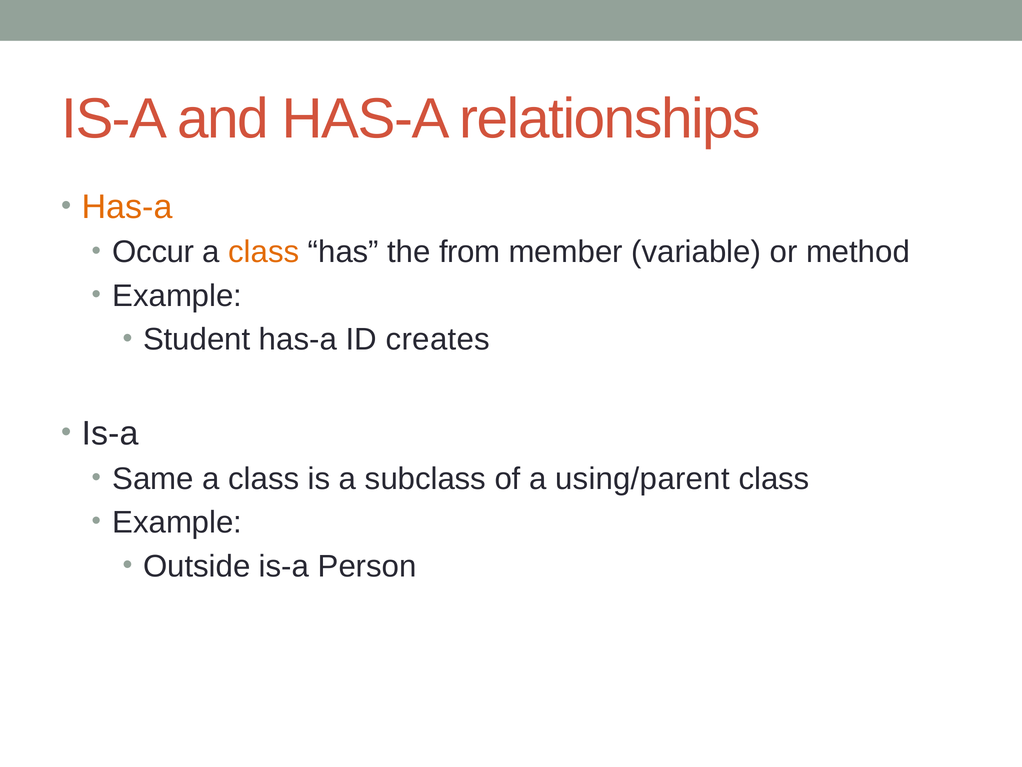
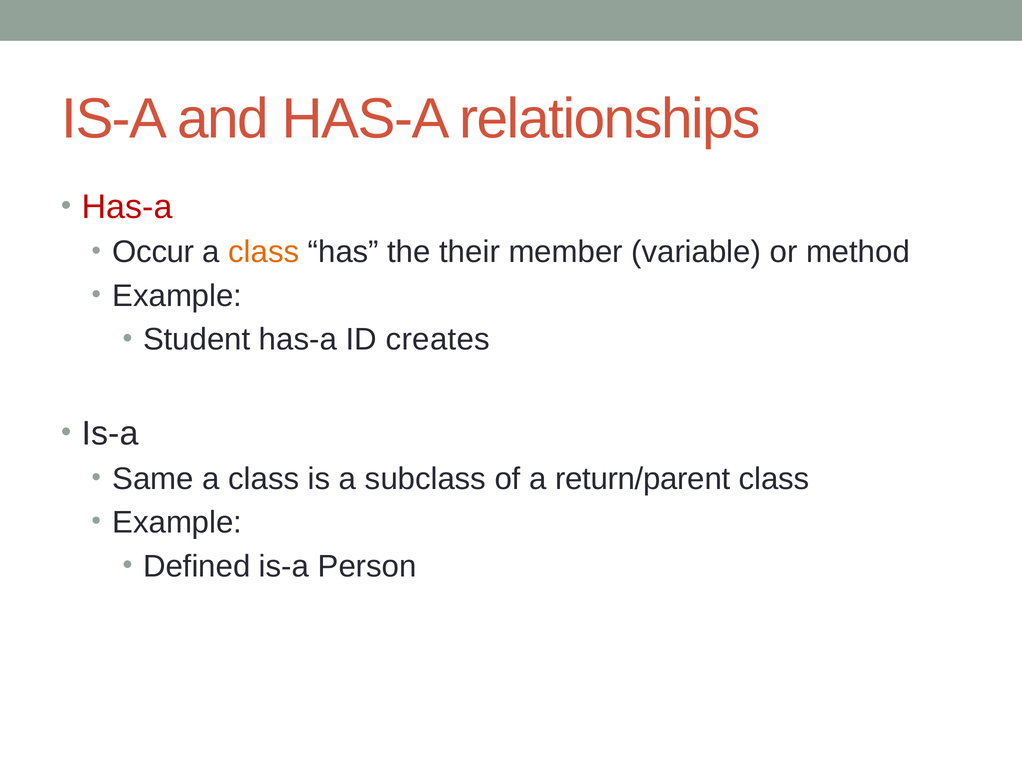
Has-a at (127, 207) colour: orange -> red
from: from -> their
using/parent: using/parent -> return/parent
Outside: Outside -> Defined
